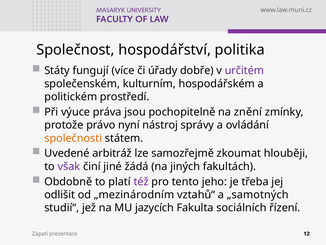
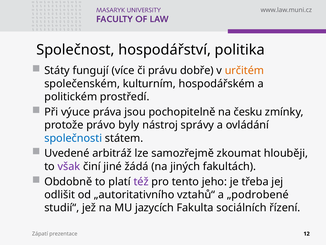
úřady: úřady -> právu
určitém colour: purple -> orange
znění: znění -> česku
nyní: nyní -> byly
společnosti colour: orange -> blue
„mezinárodním: „mezinárodním -> „autoritativního
„samotných: „samotných -> „podrobené
